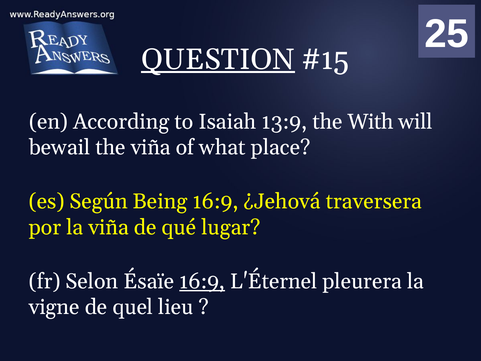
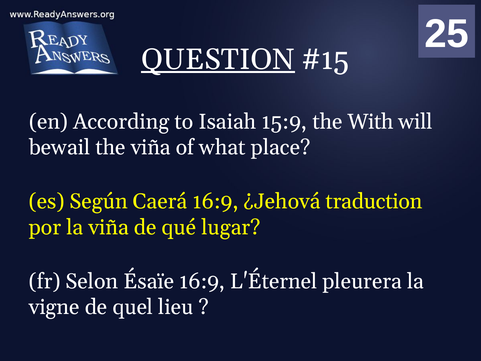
13:9: 13:9 -> 15:9
Being: Being -> Caerá
traversera: traversera -> traduction
16:9 at (202, 281) underline: present -> none
